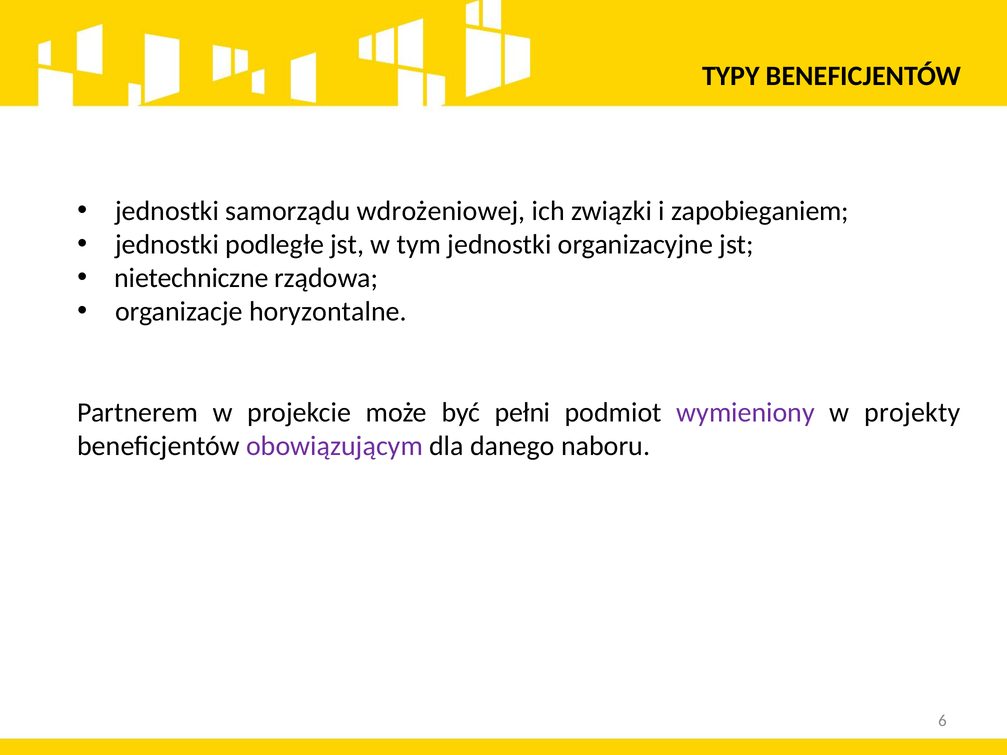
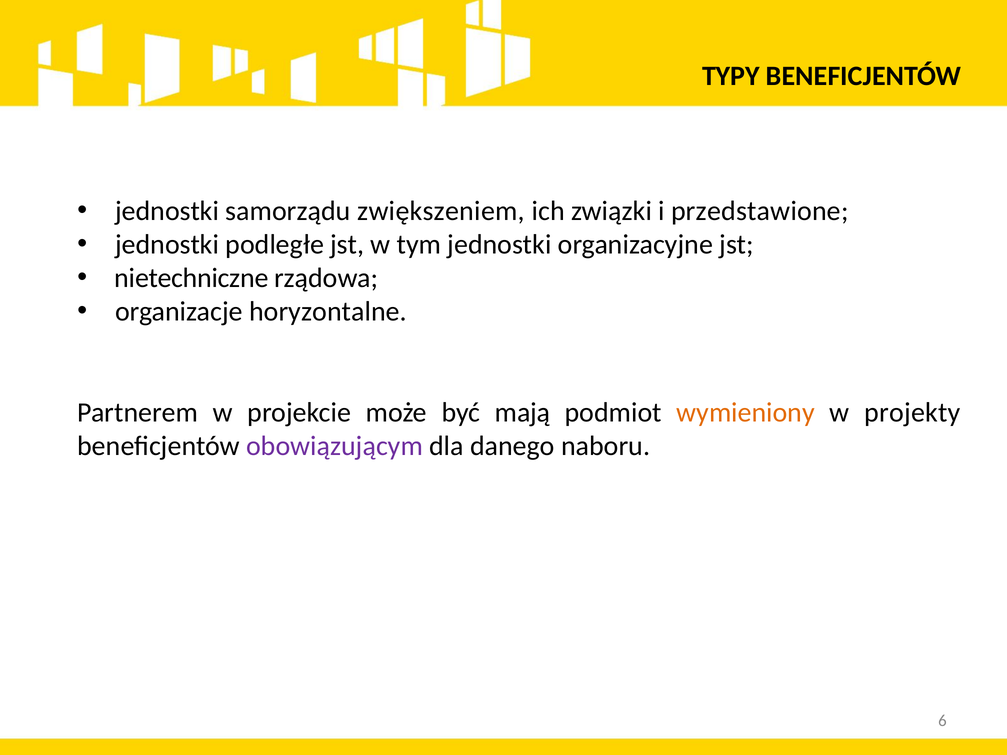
wdrożeniowej: wdrożeniowej -> zwiększeniem
zapobieganiem: zapobieganiem -> przedstawione
pełni: pełni -> mają
wymieniony colour: purple -> orange
